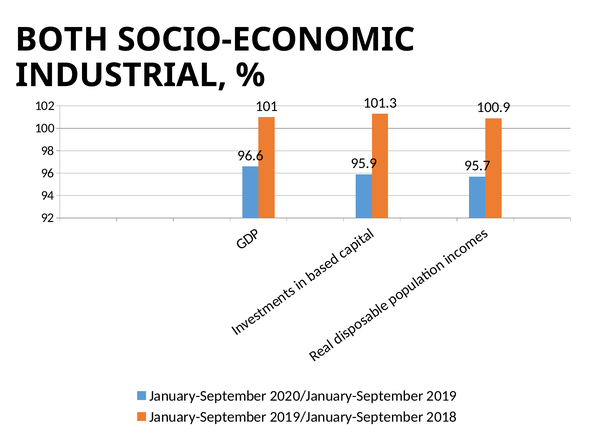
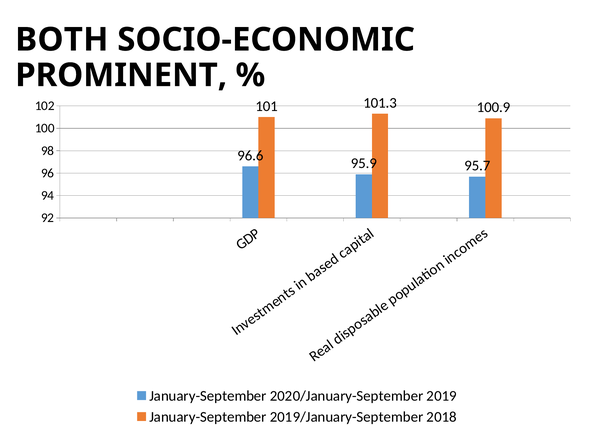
INDUSTRIAL: INDUSTRIAL -> PROMINENT
